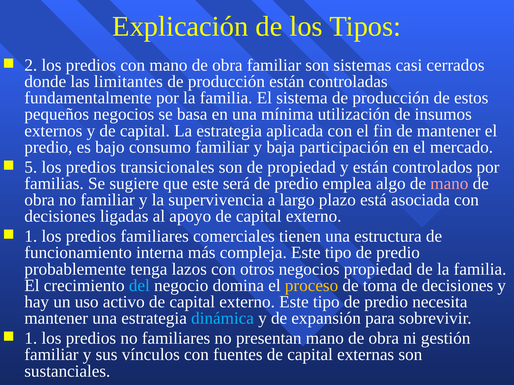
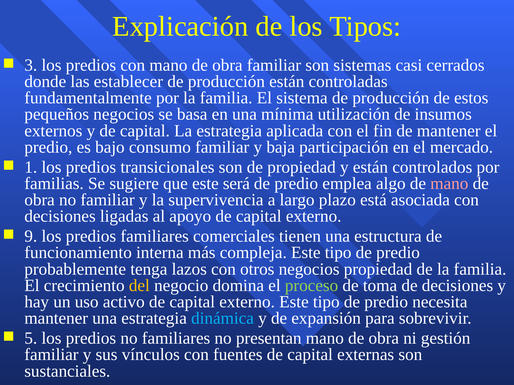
2: 2 -> 3
limitantes: limitantes -> establecer
5: 5 -> 1
1 at (31, 236): 1 -> 9
del colour: light blue -> yellow
proceso colour: yellow -> light green
1 at (31, 339): 1 -> 5
